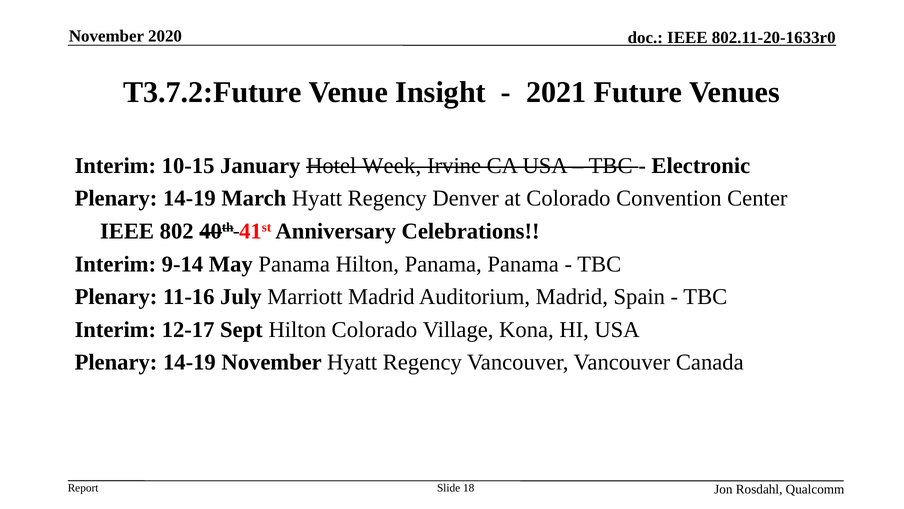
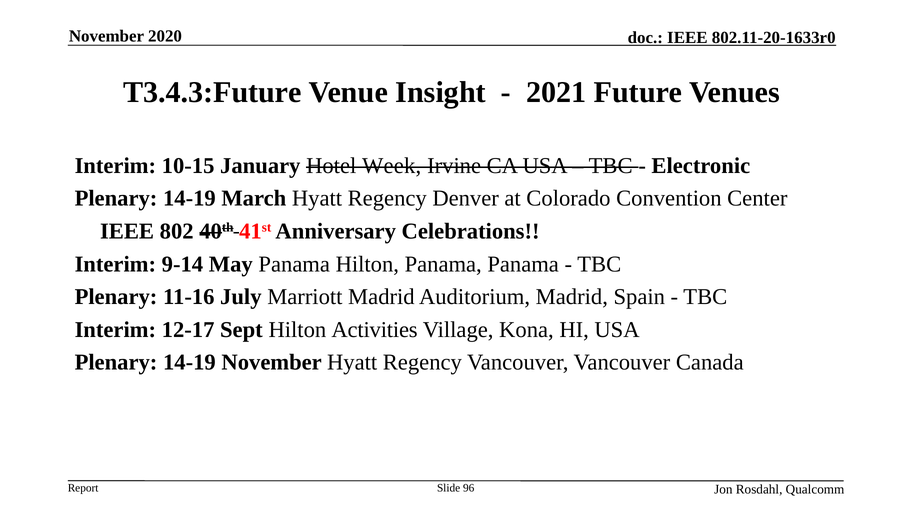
T3.7.2:Future: T3.7.2:Future -> T3.4.3:Future
Hilton Colorado: Colorado -> Activities
18: 18 -> 96
